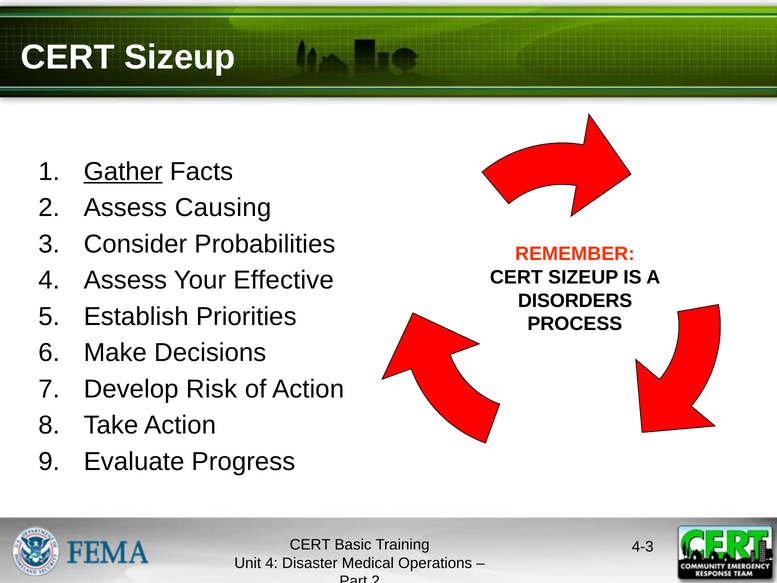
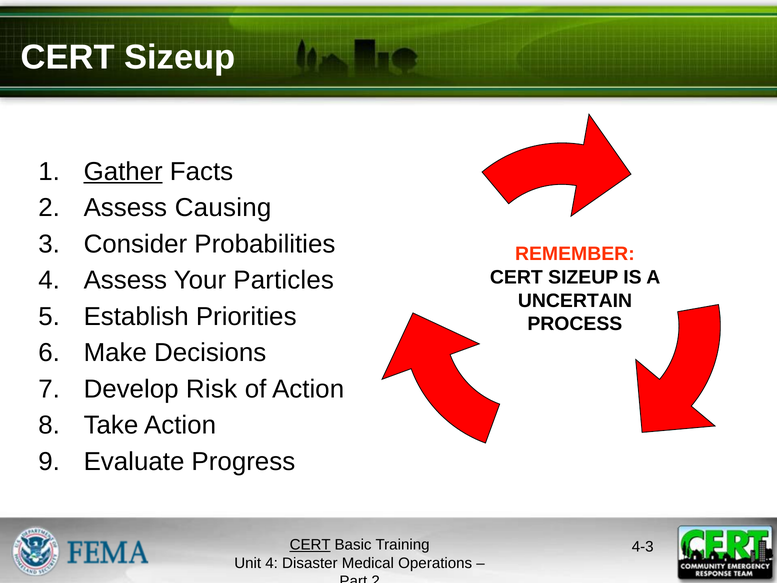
Effective: Effective -> Particles
DISORDERS: DISORDERS -> UNCERTAIN
CERT at (310, 545) underline: none -> present
